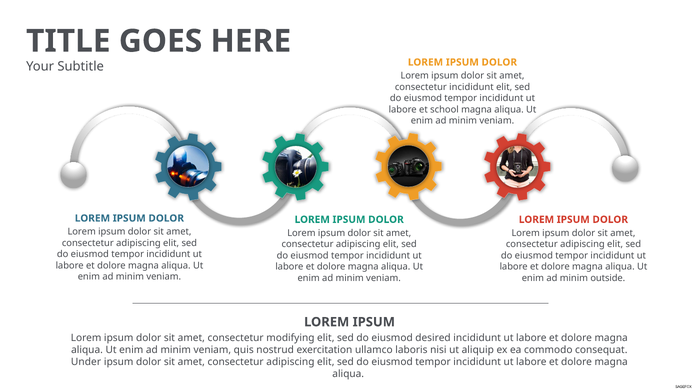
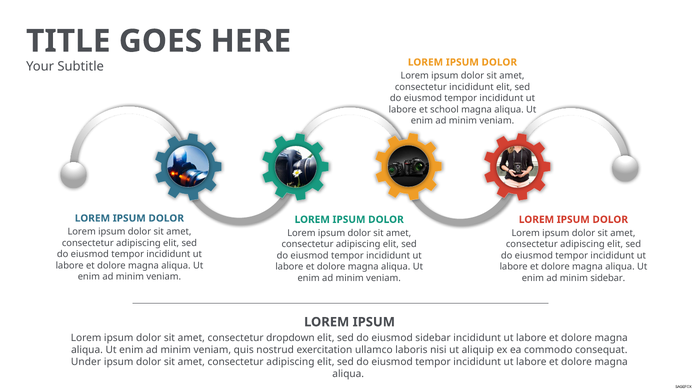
minim outside: outside -> sidebar
modifying: modifying -> dropdown
eiusmod desired: desired -> sidebar
